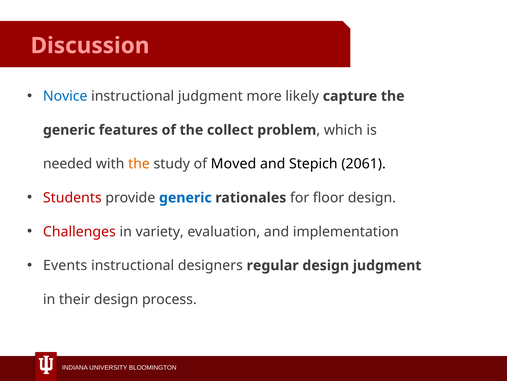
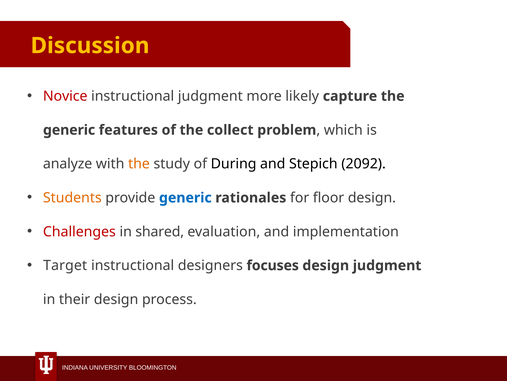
Discussion colour: pink -> yellow
Novice colour: blue -> red
needed: needed -> analyze
Moved: Moved -> During
2061: 2061 -> 2092
Students colour: red -> orange
variety: variety -> shared
Events: Events -> Target
regular: regular -> focuses
